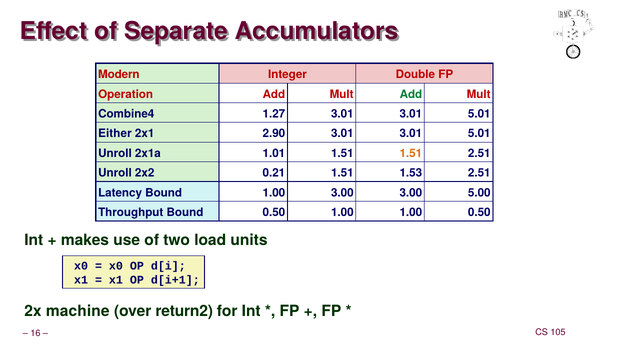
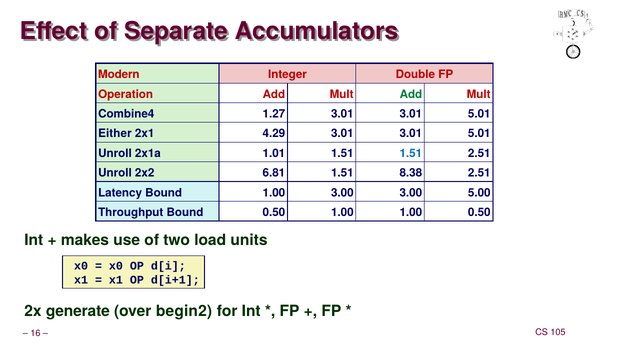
2.90: 2.90 -> 4.29
1.51 at (411, 153) colour: orange -> blue
0.21: 0.21 -> 6.81
1.53: 1.53 -> 8.38
machine: machine -> generate
return2: return2 -> begin2
